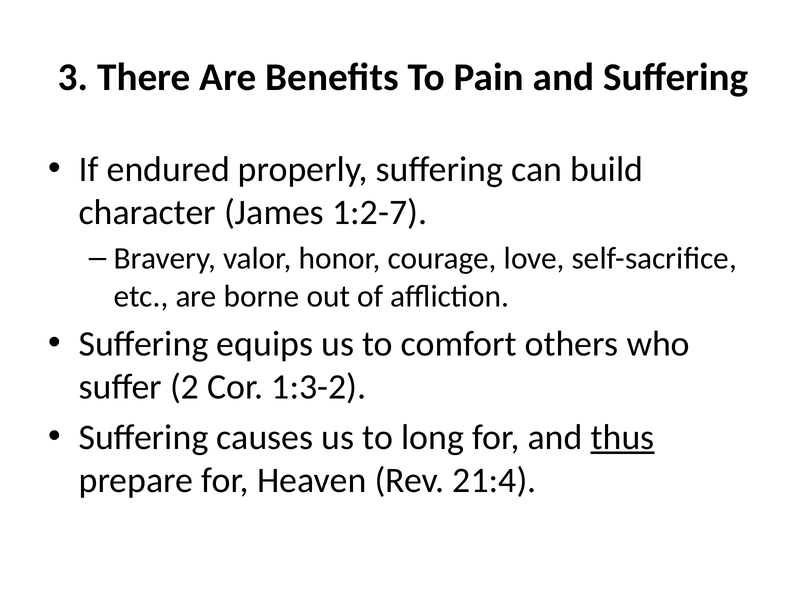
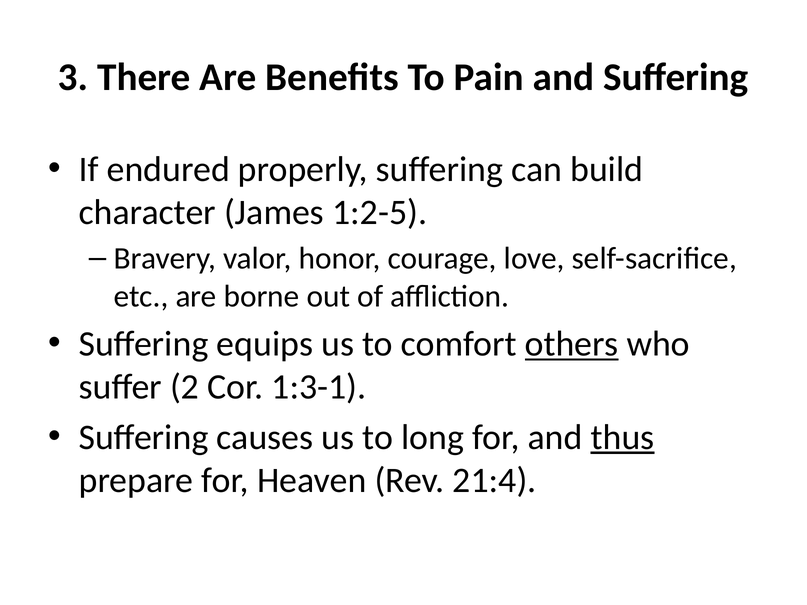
1:2-7: 1:2-7 -> 1:2-5
others underline: none -> present
1:3-2: 1:3-2 -> 1:3-1
